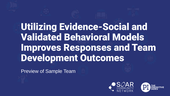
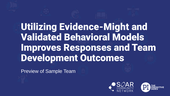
Evidence-Social: Evidence-Social -> Evidence-Might
